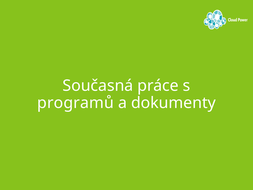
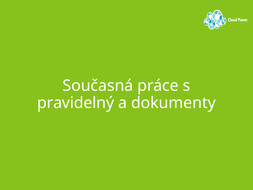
programů: programů -> pravidelný
